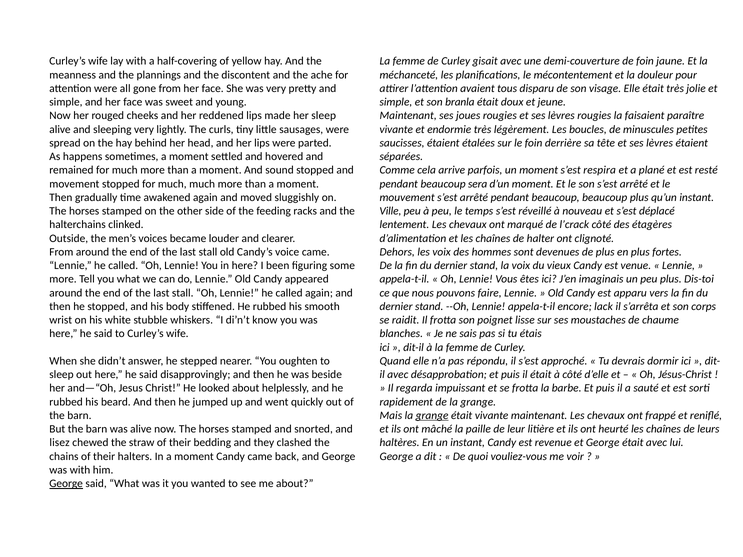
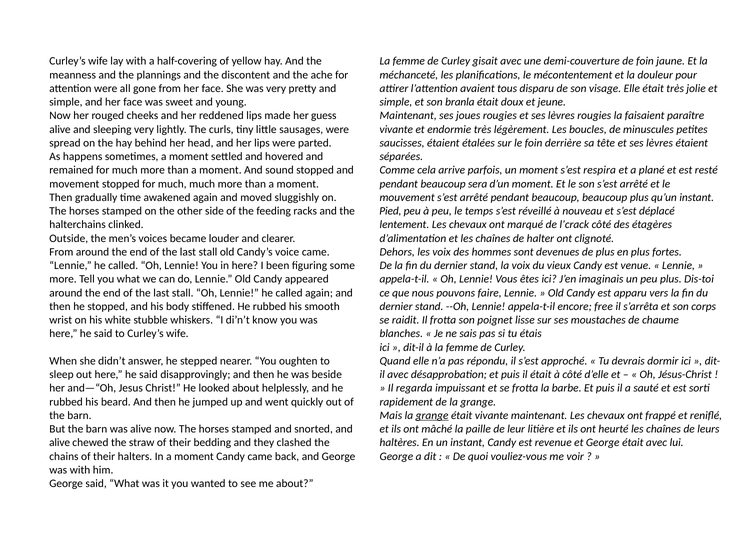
her sleep: sleep -> guess
Ville: Ville -> Pied
lack: lack -> free
lisez at (60, 443): lisez -> alive
George at (66, 484) underline: present -> none
